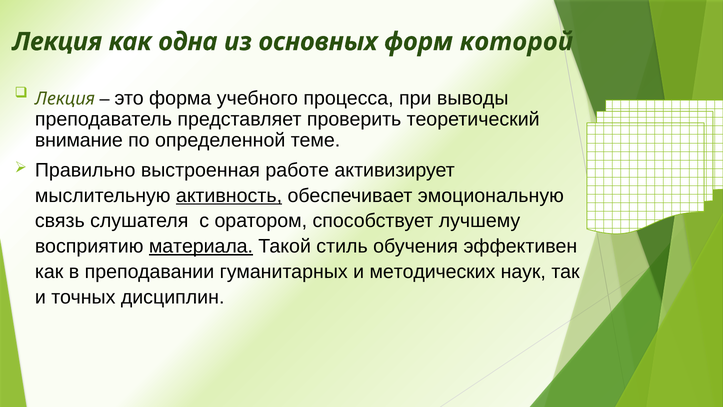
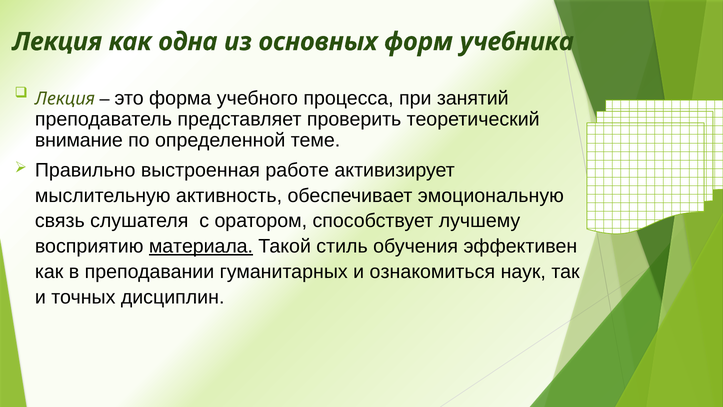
которой: которой -> учебника
выводы: выводы -> занятий
активность underline: present -> none
методических: методических -> ознакомиться
